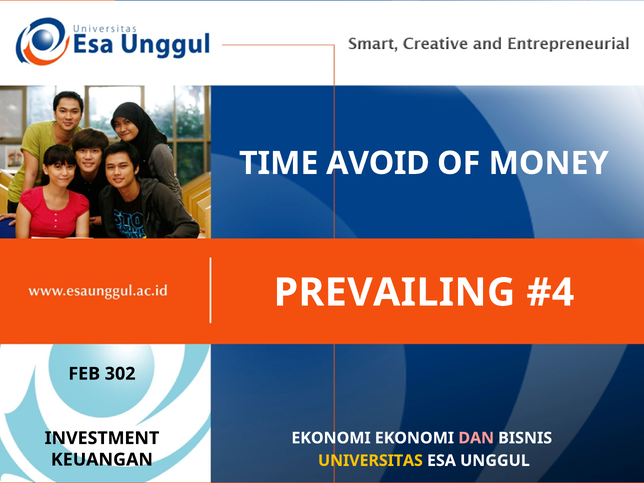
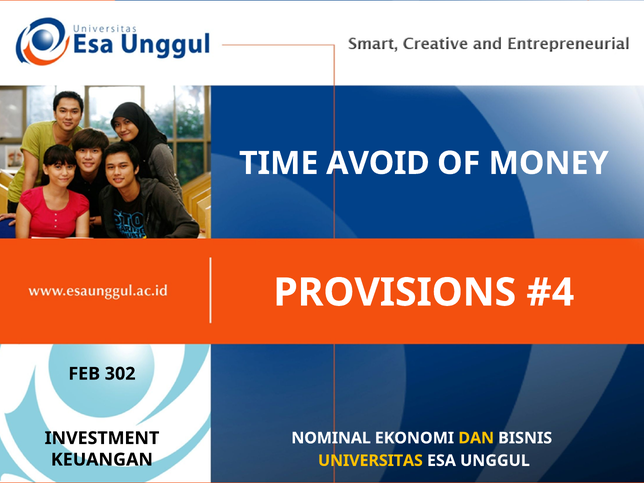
PREVAILING: PREVAILING -> PROVISIONS
EKONOMI at (331, 438): EKONOMI -> NOMINAL
DAN colour: pink -> yellow
